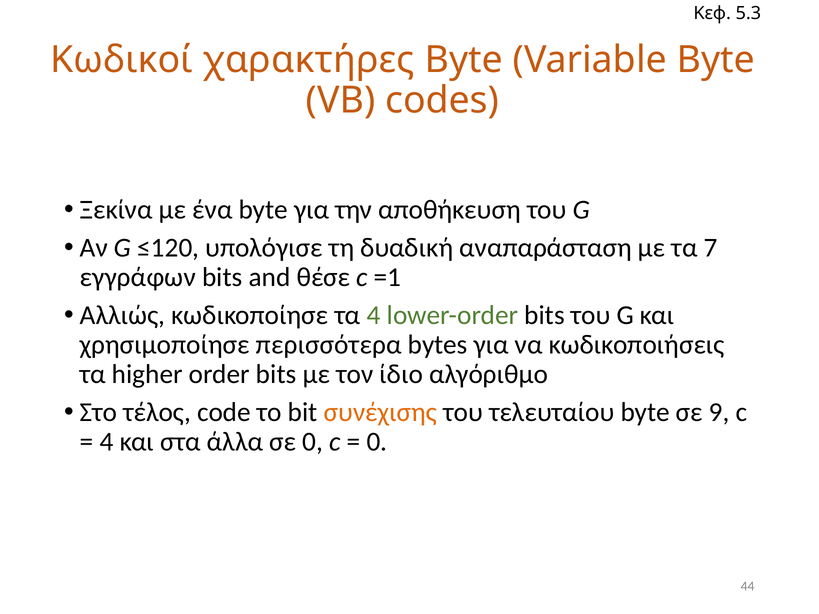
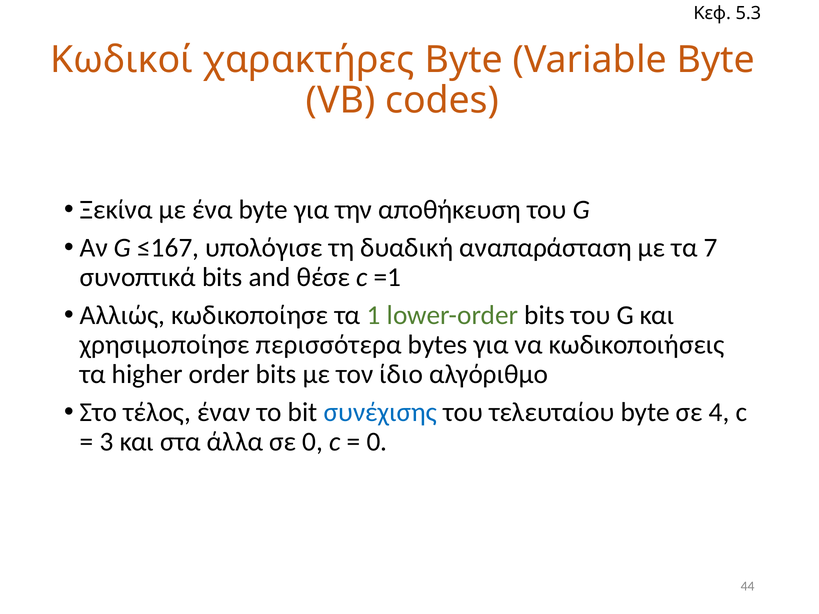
≤120: ≤120 -> ≤167
εγγράφων: εγγράφων -> συνοπτικά
τα 4: 4 -> 1
code: code -> έναν
συνέχισης colour: orange -> blue
9: 9 -> 4
4 at (106, 442): 4 -> 3
